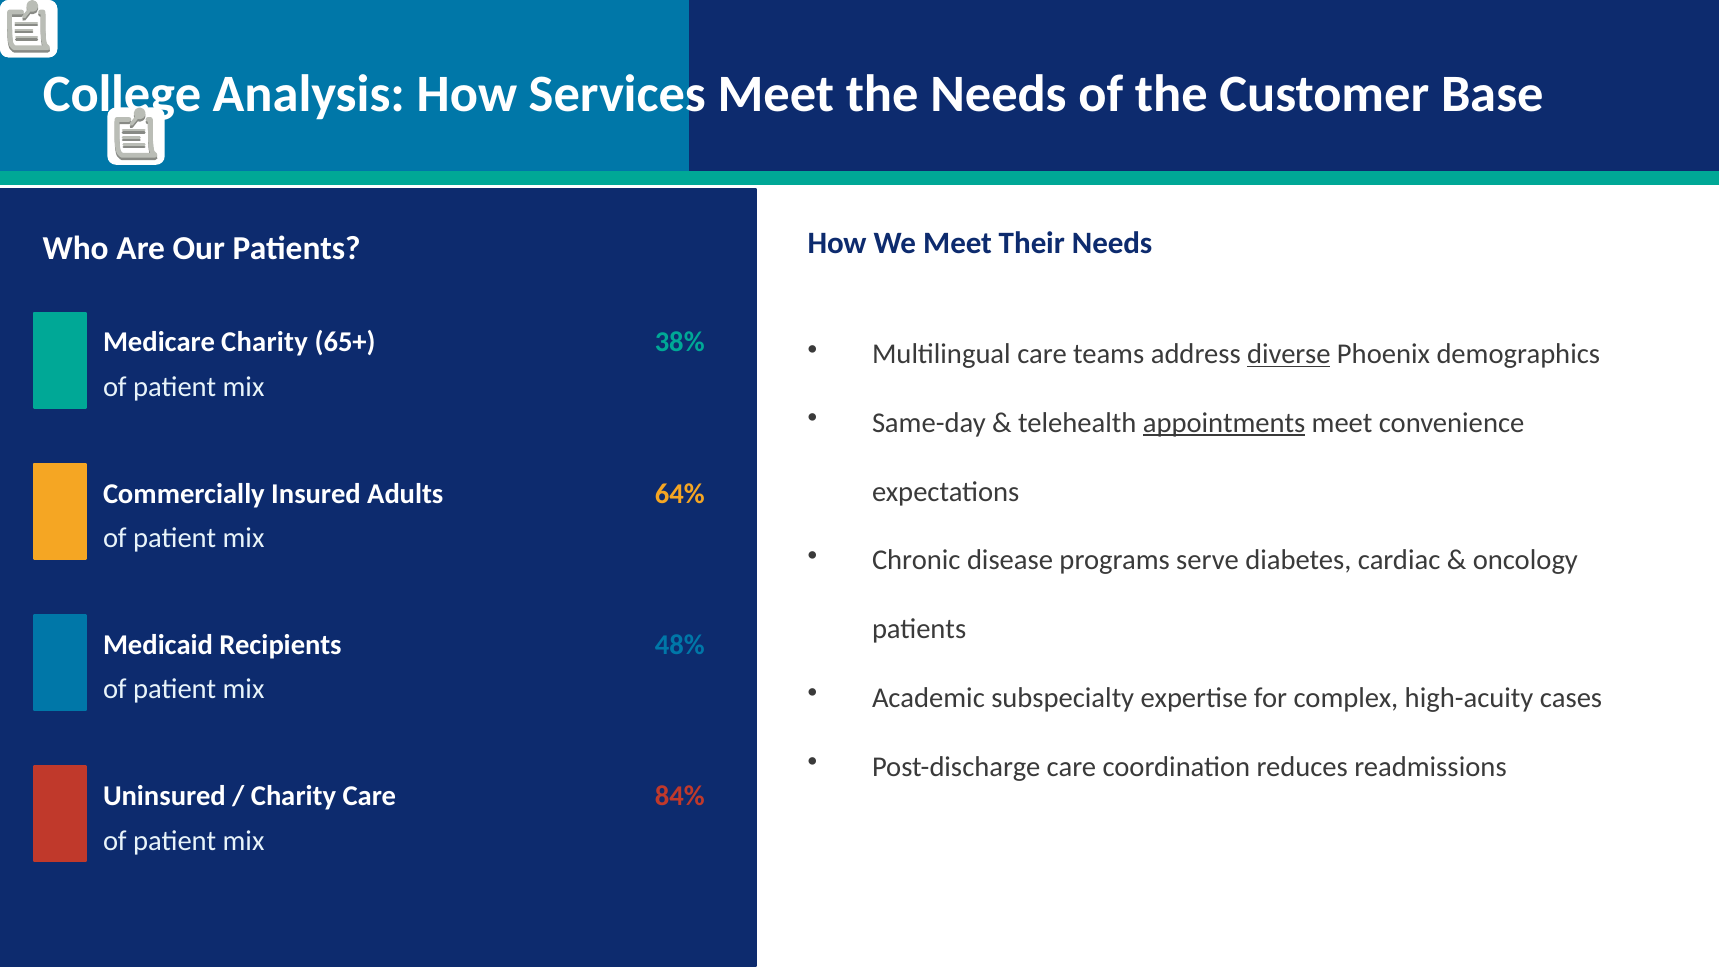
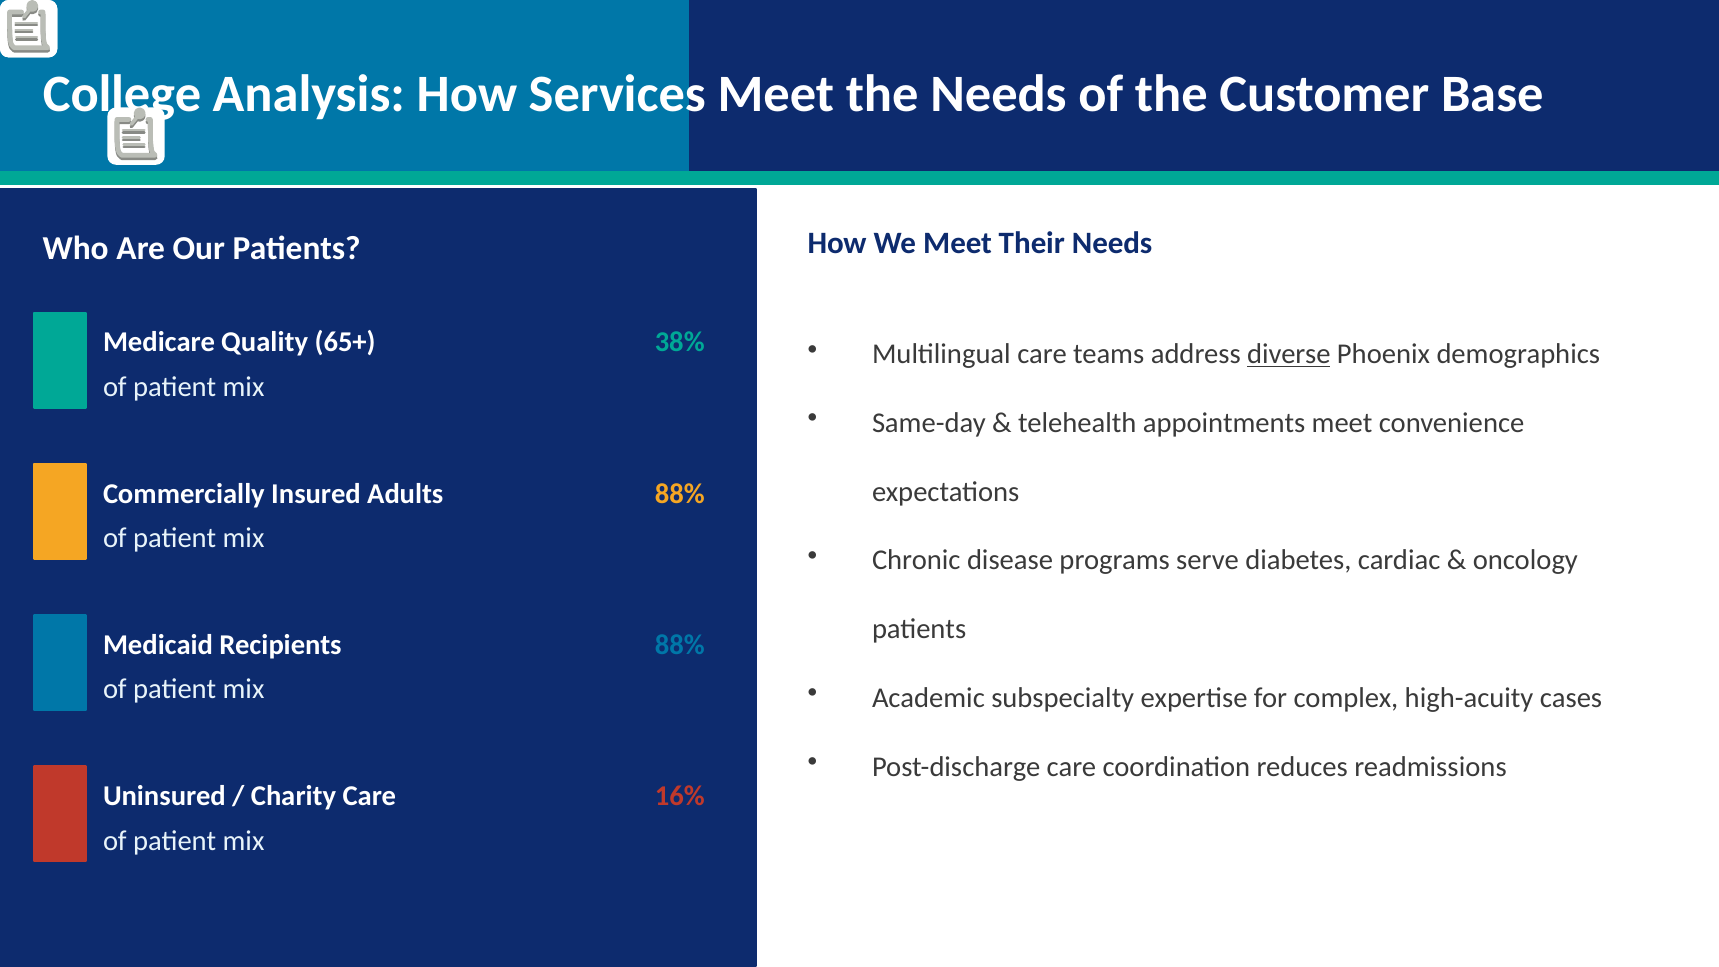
Medicare Charity: Charity -> Quality
appointments underline: present -> none
Adults 64%: 64% -> 88%
Recipients 48%: 48% -> 88%
84%: 84% -> 16%
